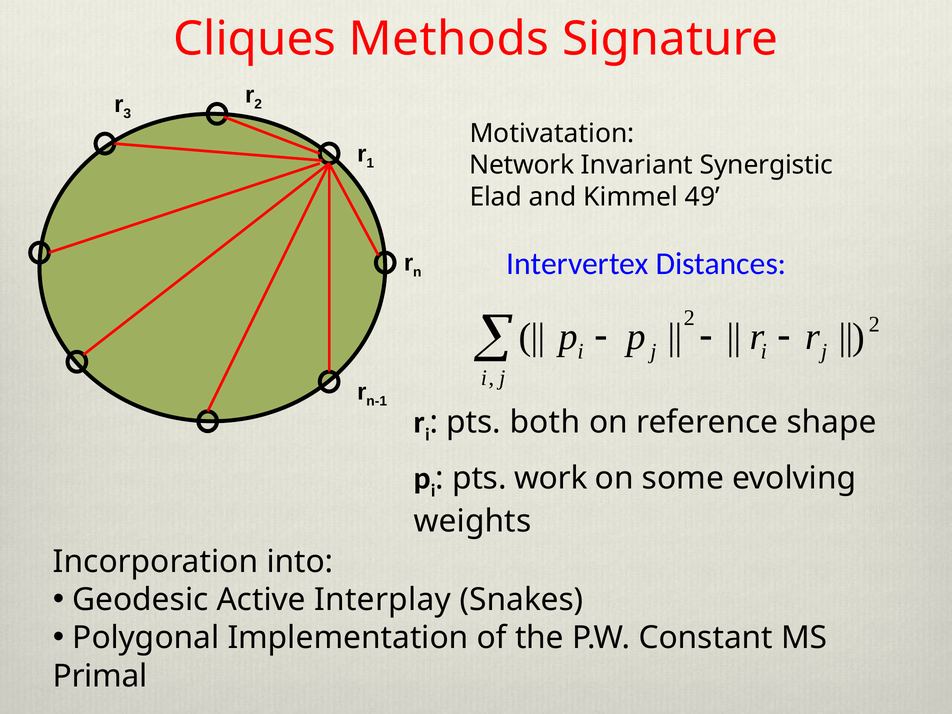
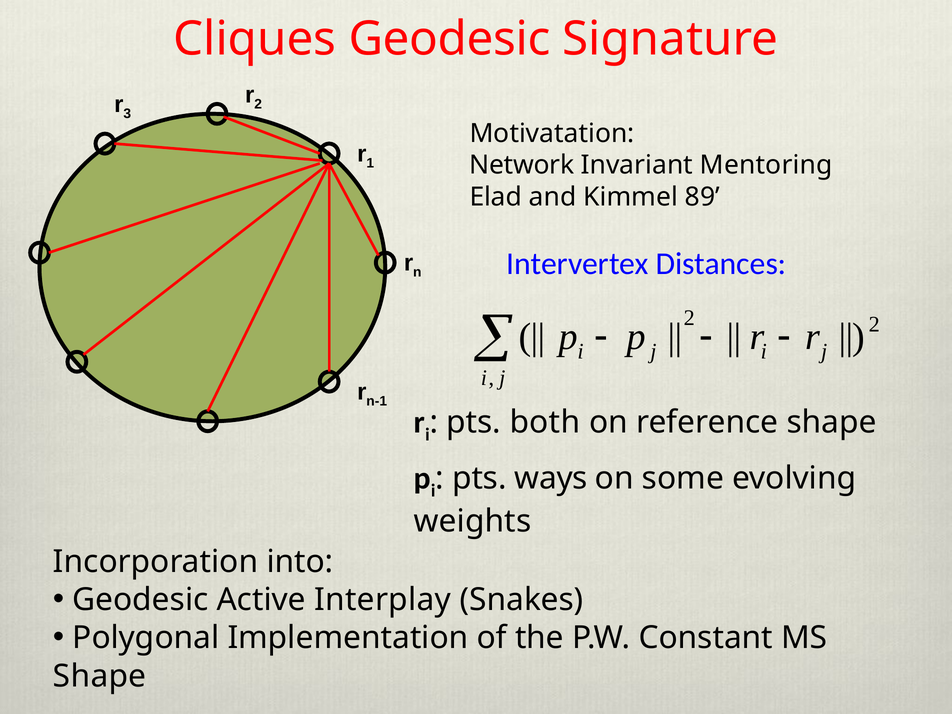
Cliques Methods: Methods -> Geodesic
Synergistic: Synergistic -> Mentoring
49: 49 -> 89
work: work -> ways
Primal at (100, 676): Primal -> Shape
